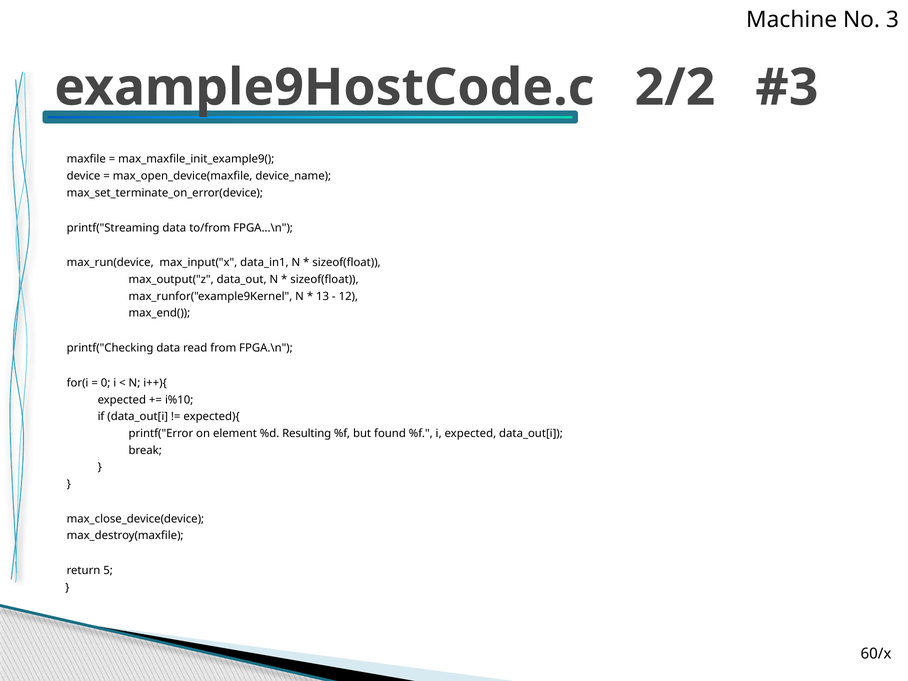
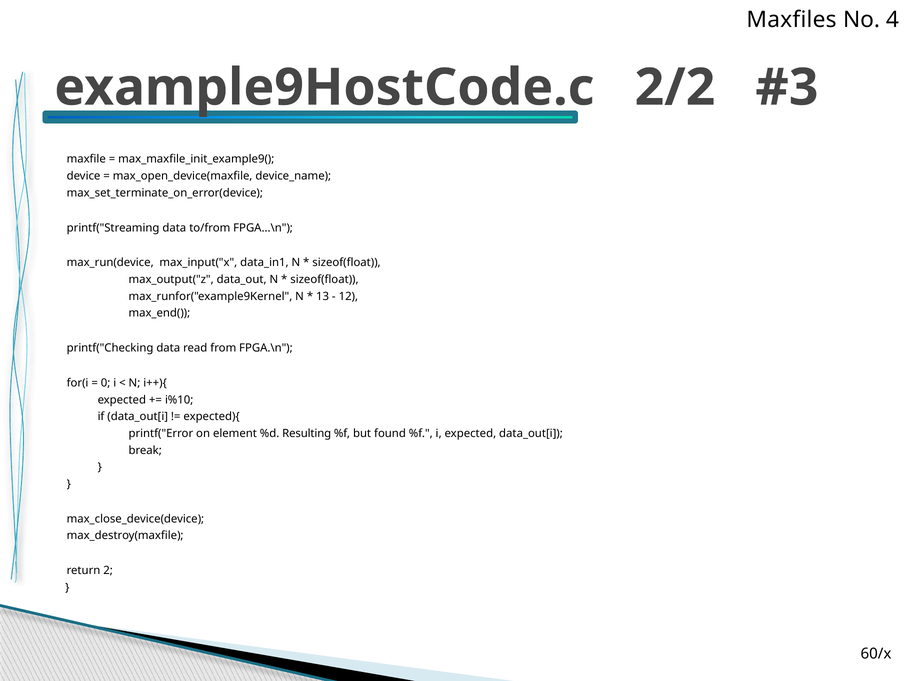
Machine: Machine -> Maxfiles
3: 3 -> 4
5: 5 -> 2
